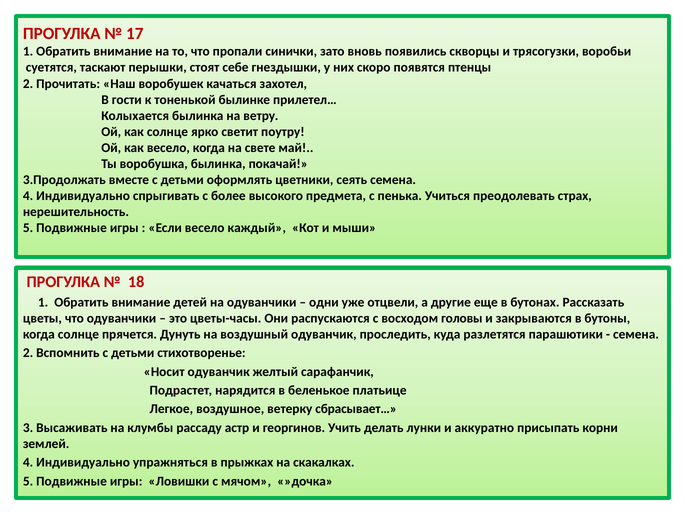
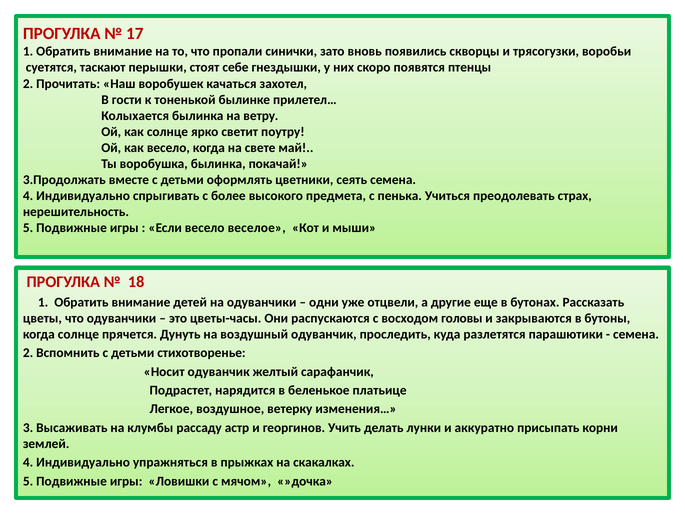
каждый: каждый -> веселое
сбрасывает…: сбрасывает… -> изменения…
